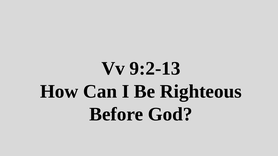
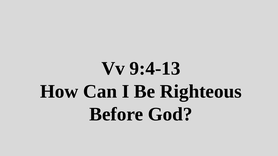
9:2-13: 9:2-13 -> 9:4-13
